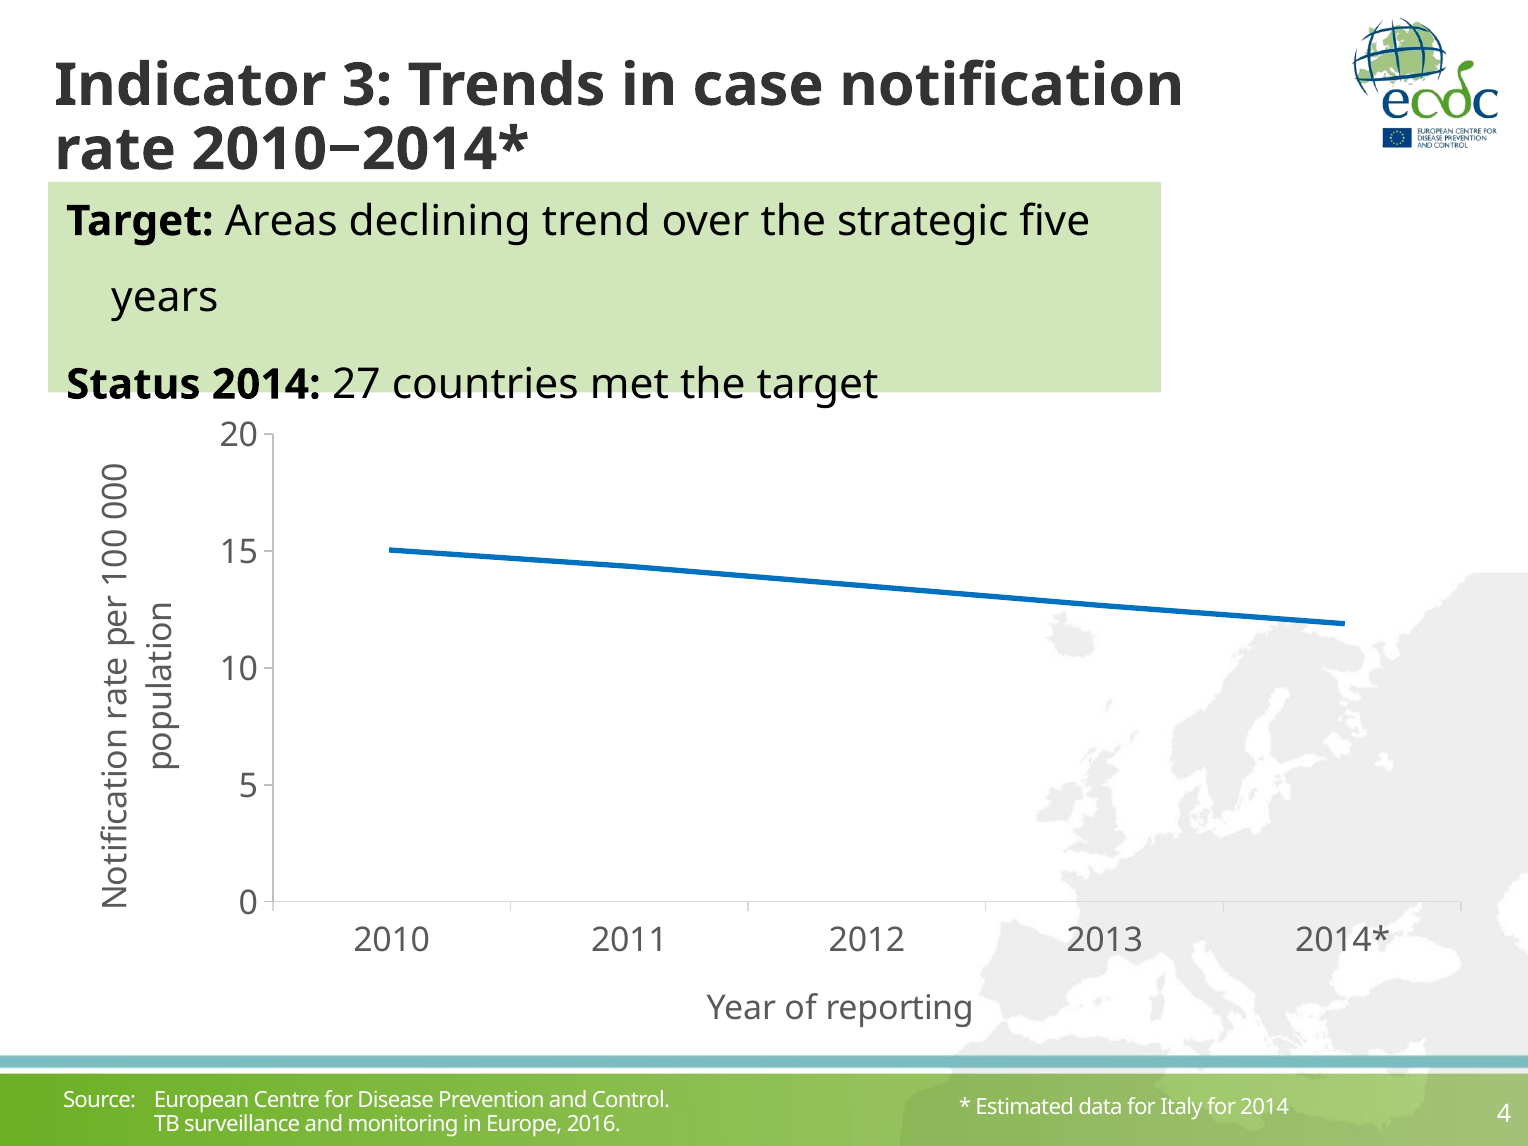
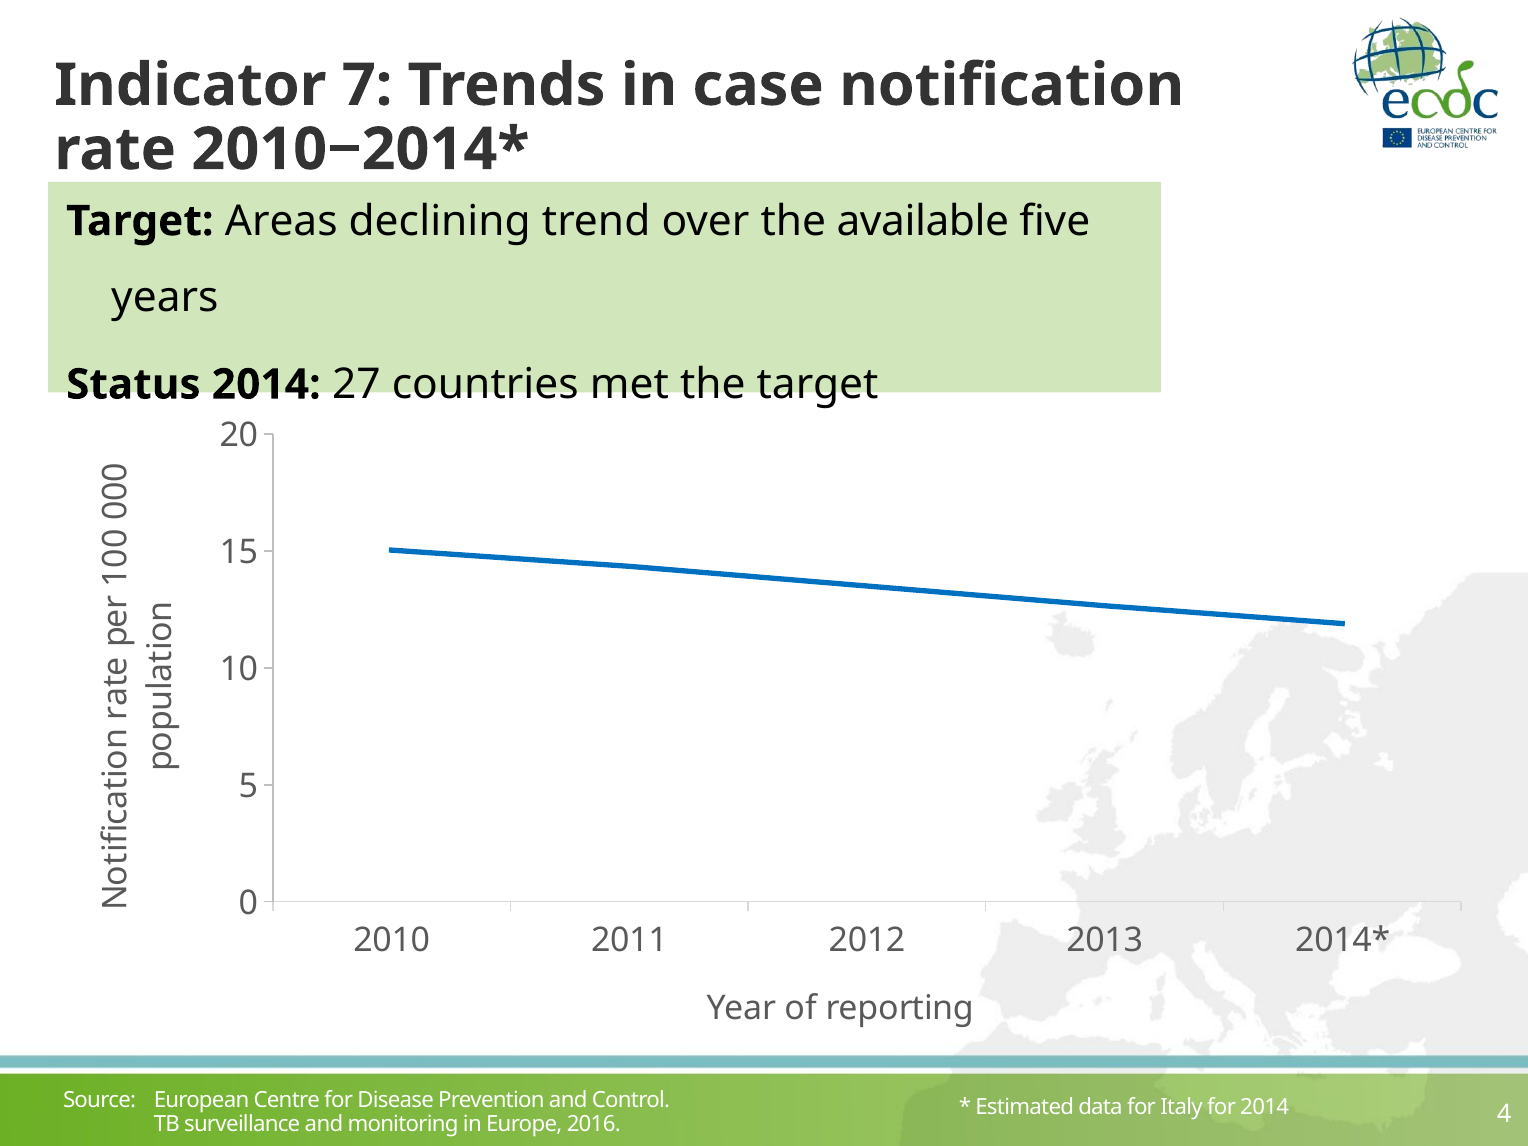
3: 3 -> 7
strategic: strategic -> available
